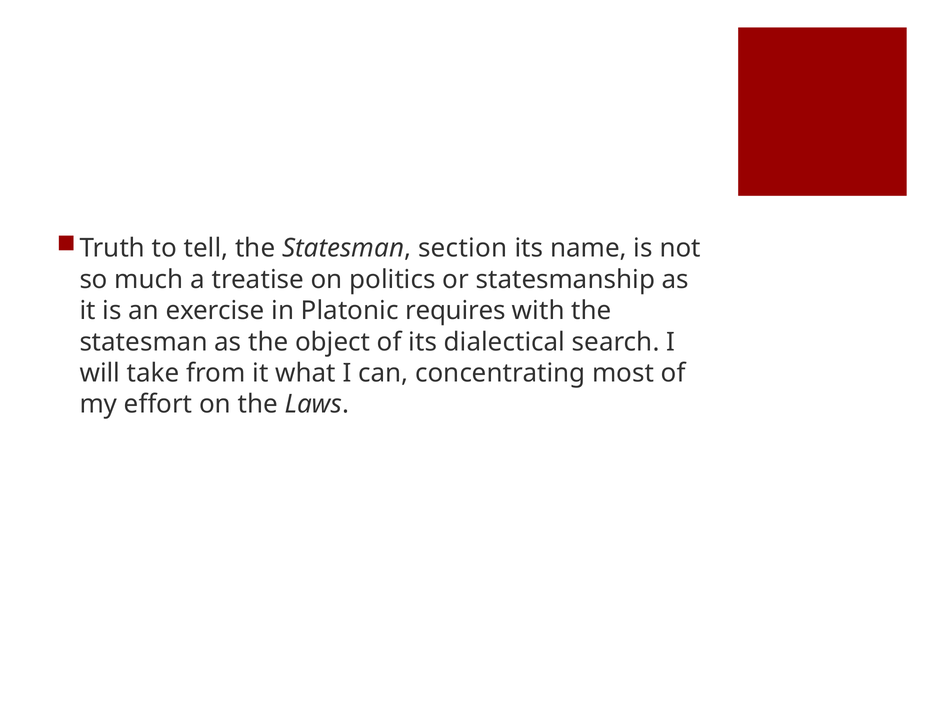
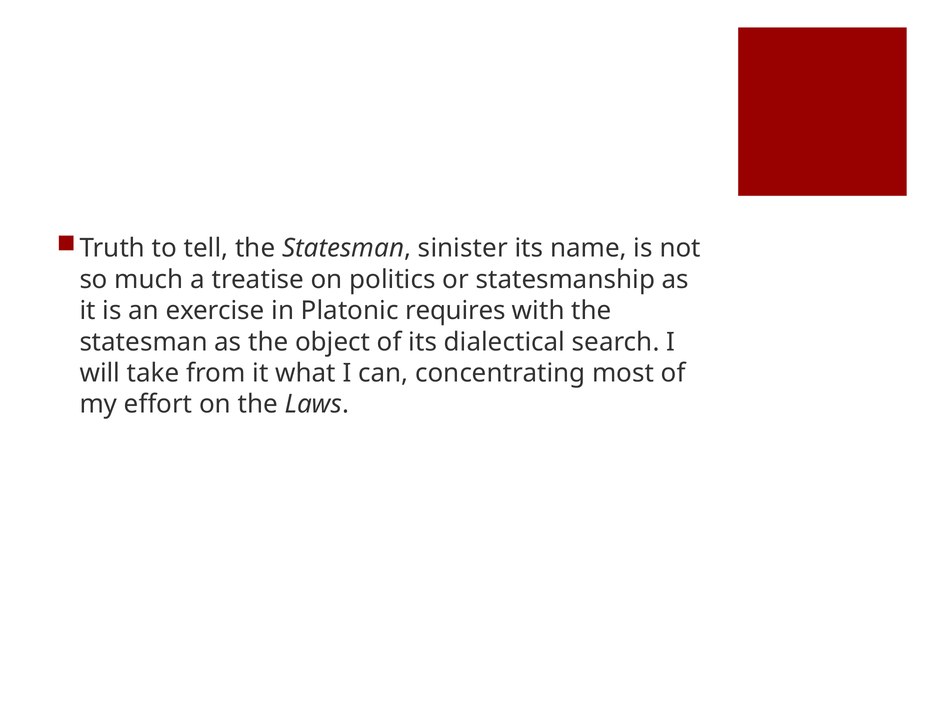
section: section -> sinister
